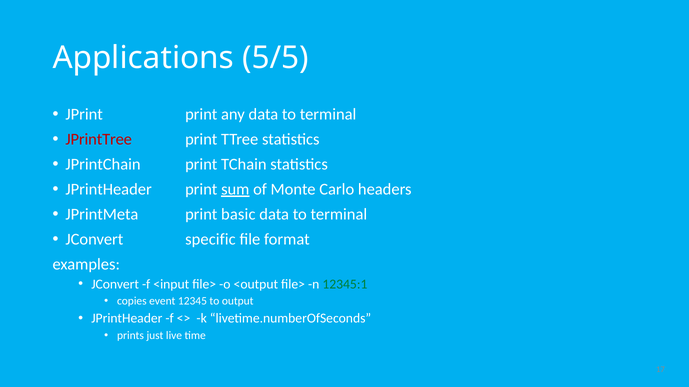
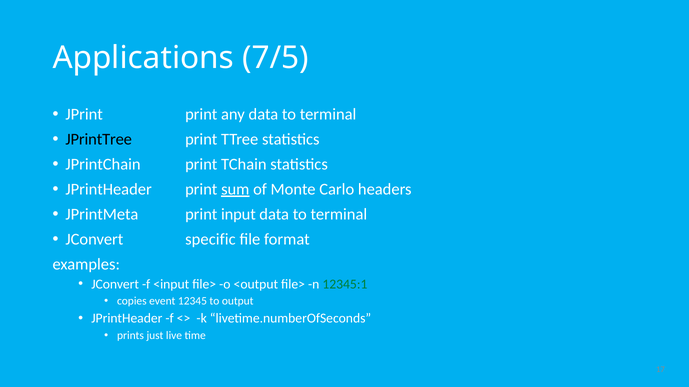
5/5: 5/5 -> 7/5
JPrintTree colour: red -> black
basic: basic -> input
